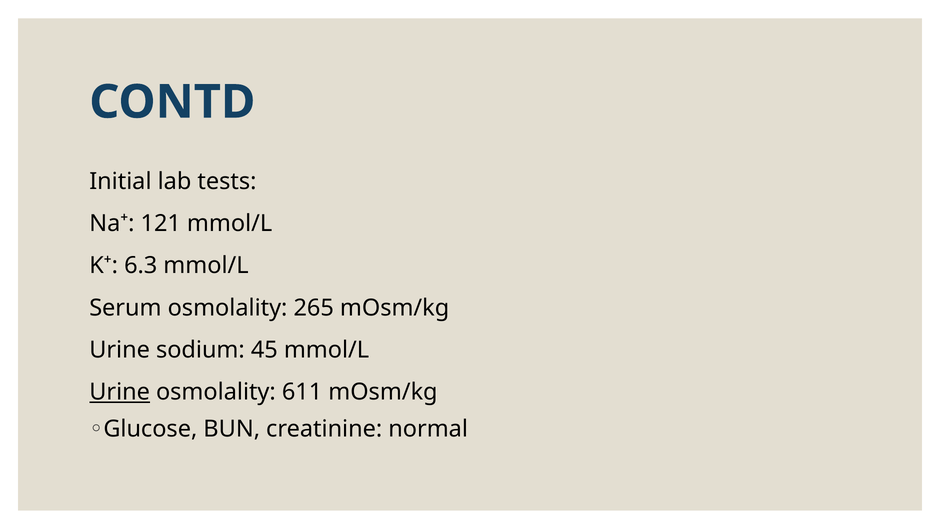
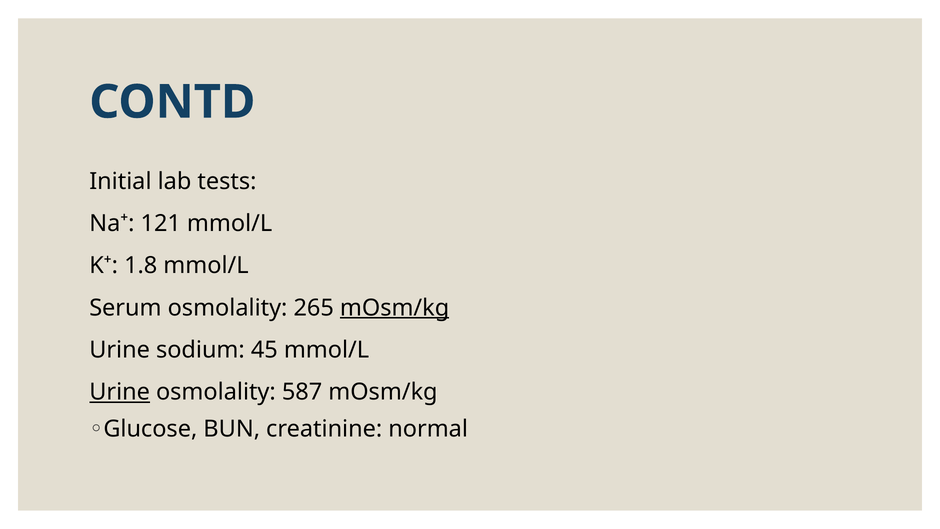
6.3: 6.3 -> 1.8
mOsm/kg at (395, 308) underline: none -> present
611: 611 -> 587
